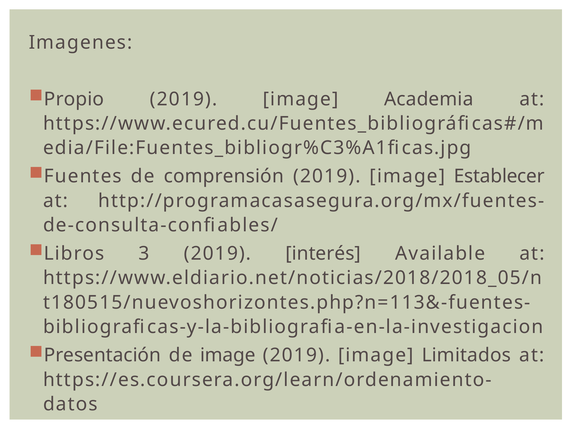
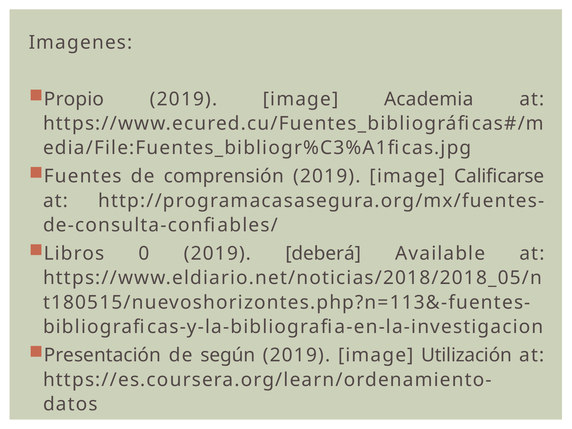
Establecer: Establecer -> Calificarse
3: 3 -> 0
interés: interés -> deberá
de image: image -> según
Limitados: Limitados -> Utilización
